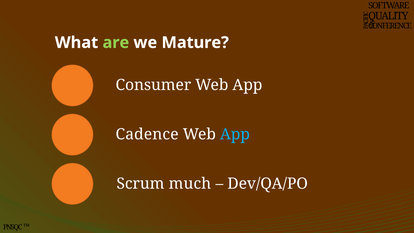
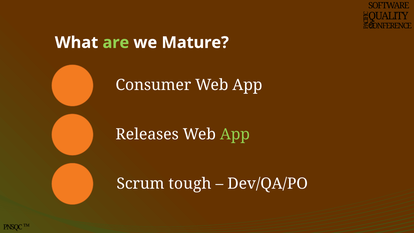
Cadence: Cadence -> Releases
App at (235, 134) colour: light blue -> light green
much: much -> tough
